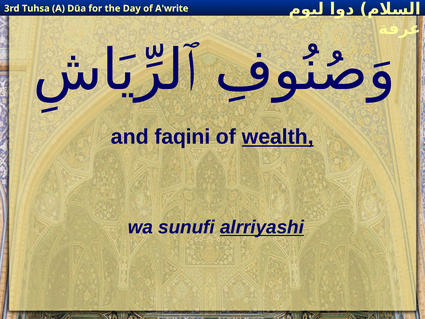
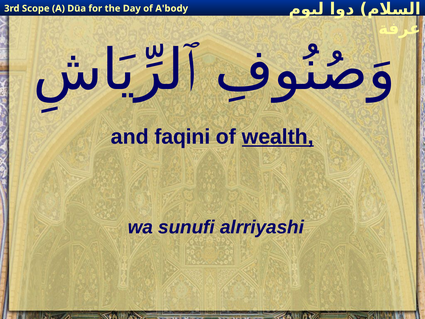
Tuhsa: Tuhsa -> Scope
A'write: A'write -> A'body
alrriyashi underline: present -> none
